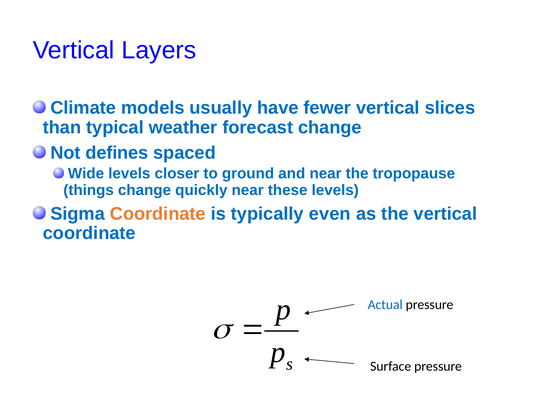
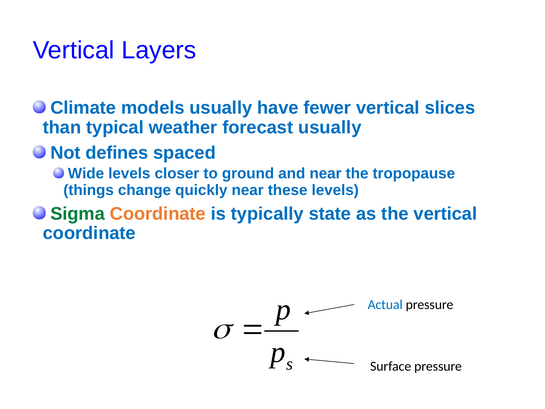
forecast change: change -> usually
Sigma colour: blue -> green
even: even -> state
